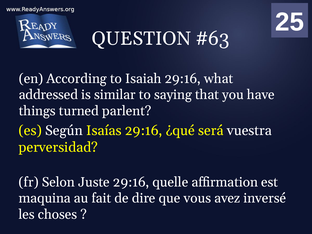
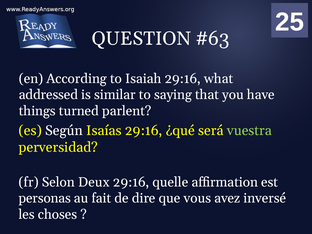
vuestra colour: white -> light green
Juste: Juste -> Deux
maquina: maquina -> personas
